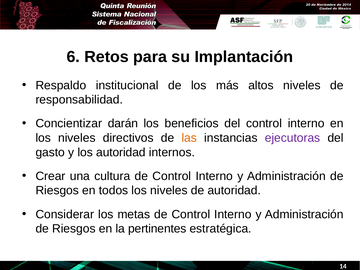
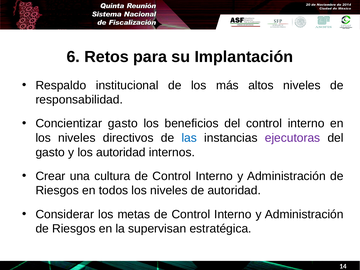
Concientizar darán: darán -> gasto
las colour: orange -> blue
pertinentes: pertinentes -> supervisan
